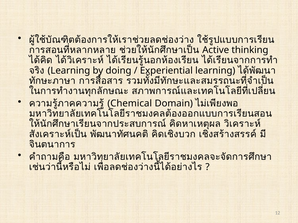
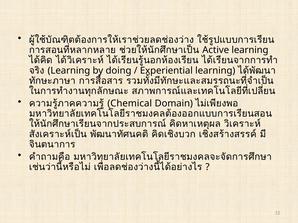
Active thinking: thinking -> learning
